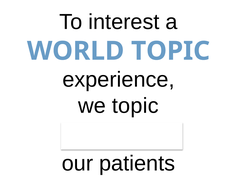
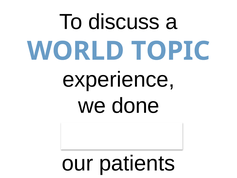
interest: interest -> discuss
we topic: topic -> done
